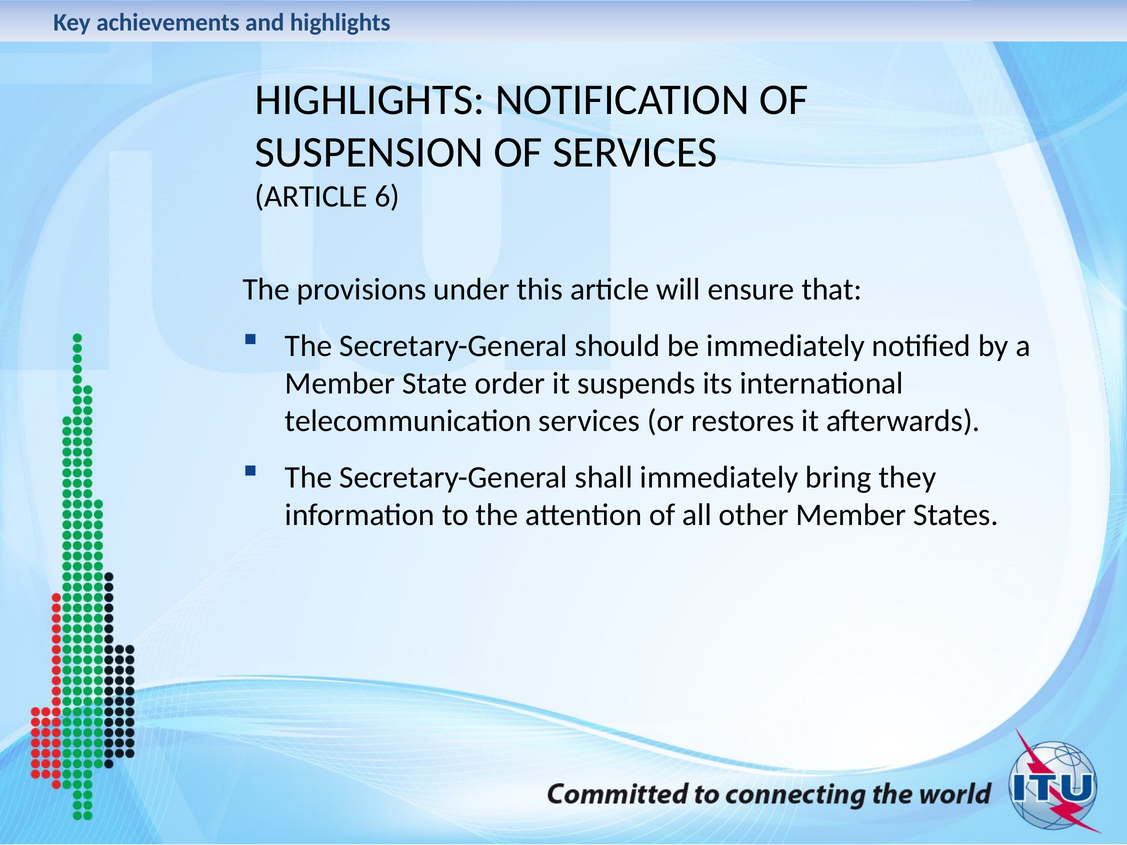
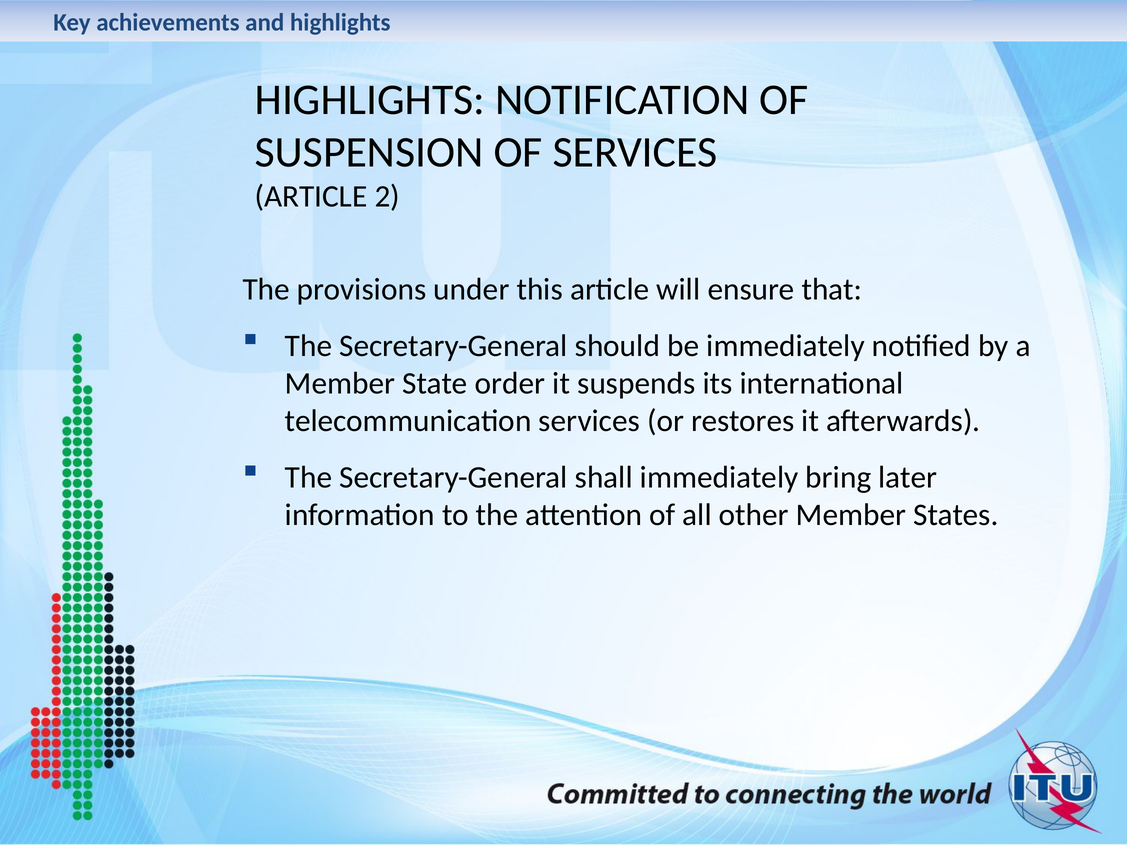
6: 6 -> 2
they: they -> later
